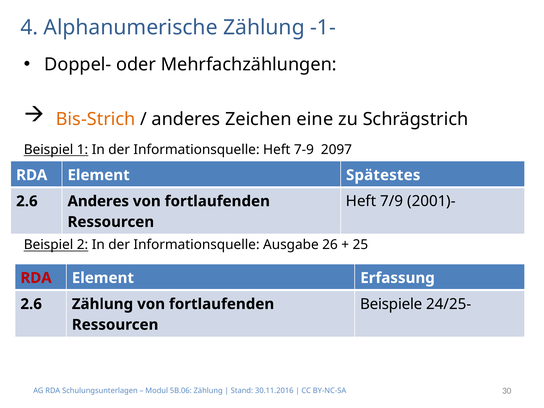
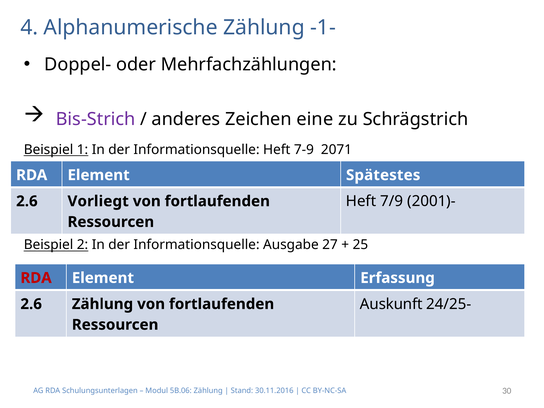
Bis-Strich colour: orange -> purple
2097: 2097 -> 2071
2.6 Anderes: Anderes -> Vorliegt
26: 26 -> 27
Beispiele: Beispiele -> Auskunft
